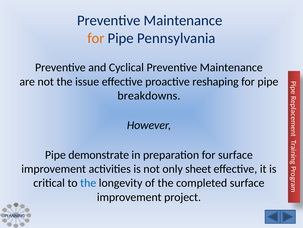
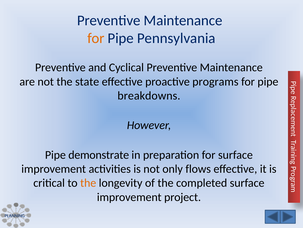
issue: issue -> state
reshaping: reshaping -> programs
sheet: sheet -> flows
the at (88, 182) colour: blue -> orange
